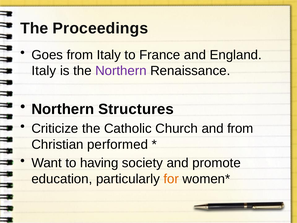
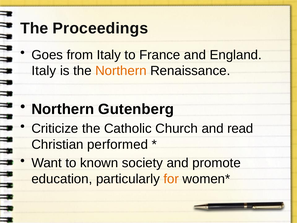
Northern at (121, 71) colour: purple -> orange
Structures: Structures -> Gutenberg
and from: from -> read
having: having -> known
